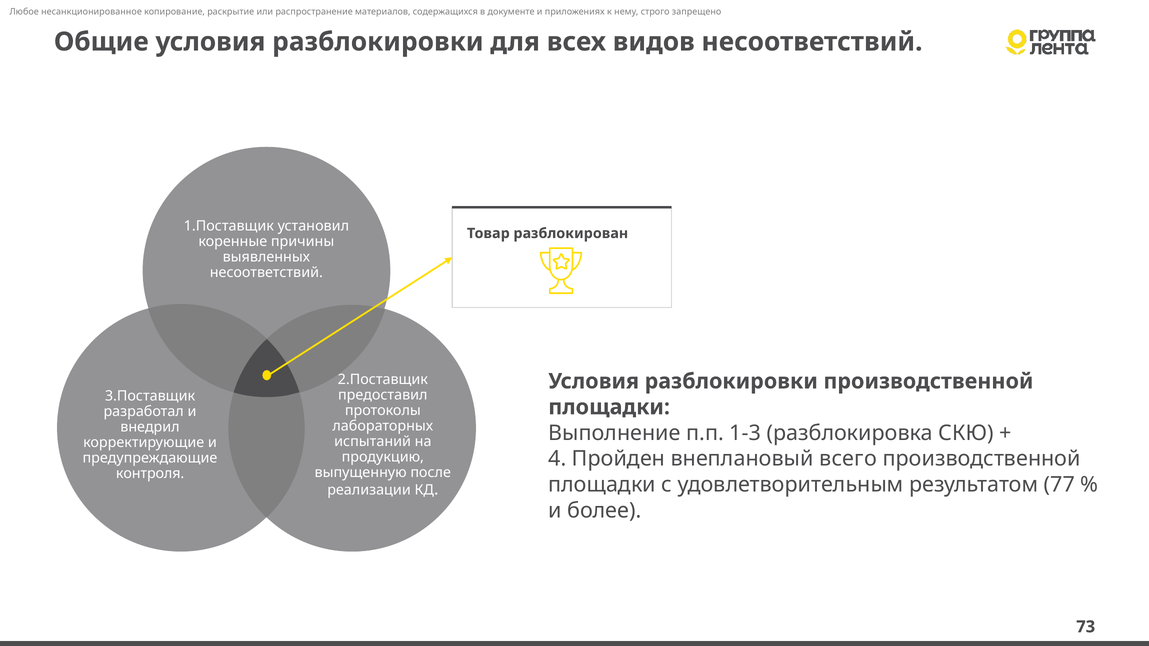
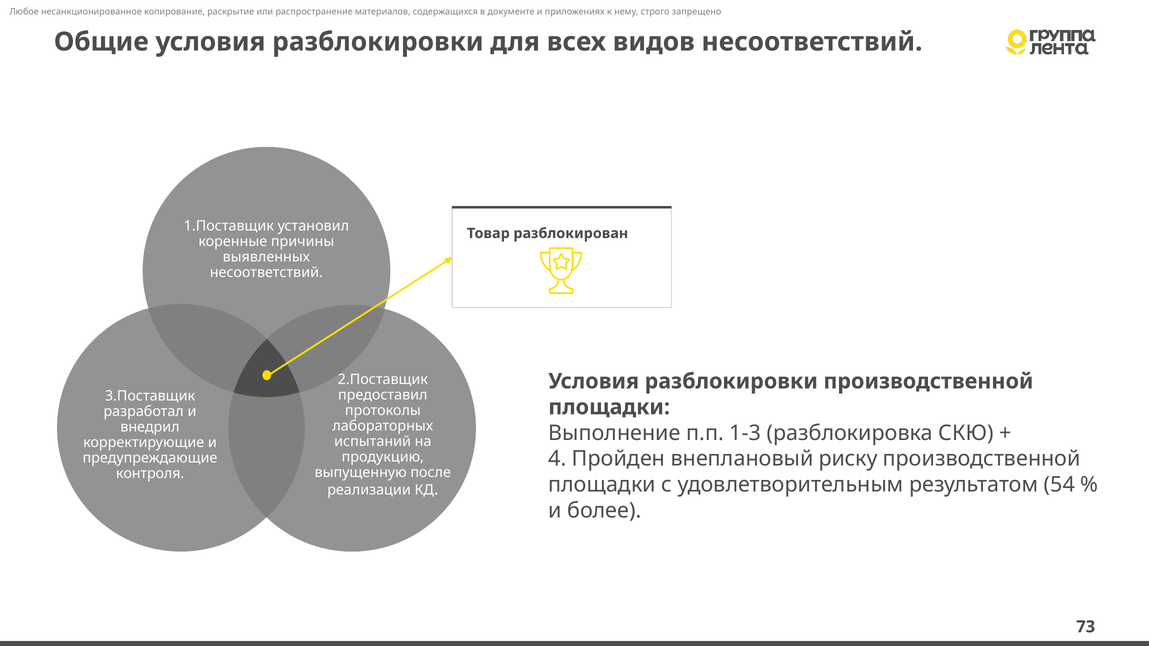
всего: всего -> риску
77: 77 -> 54
